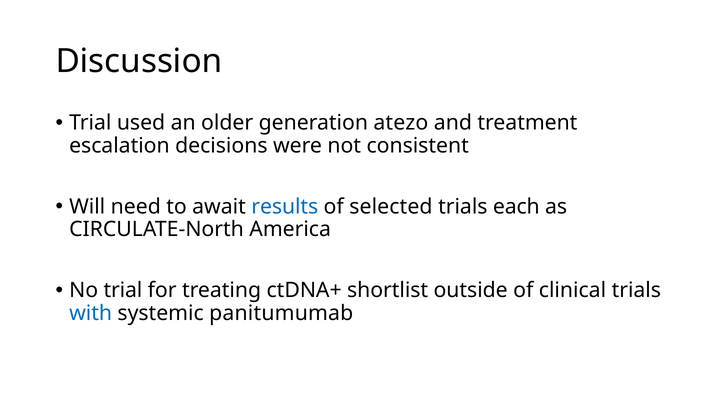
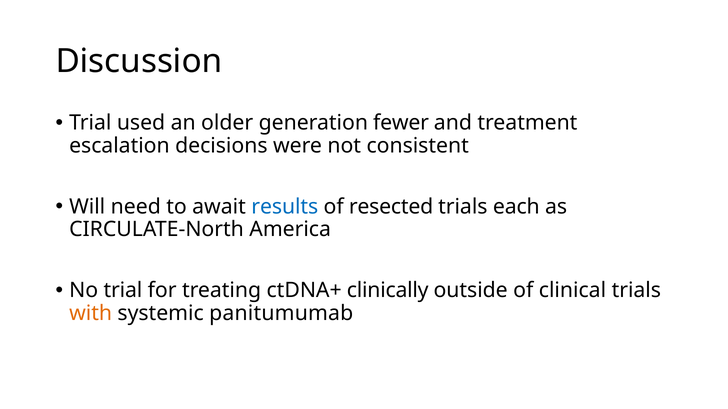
atezo: atezo -> fewer
selected: selected -> resected
shortlist: shortlist -> clinically
with colour: blue -> orange
